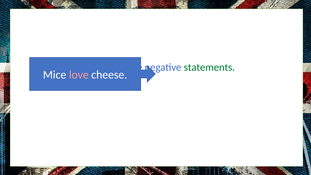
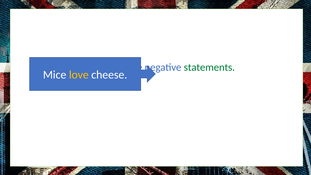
love colour: pink -> yellow
